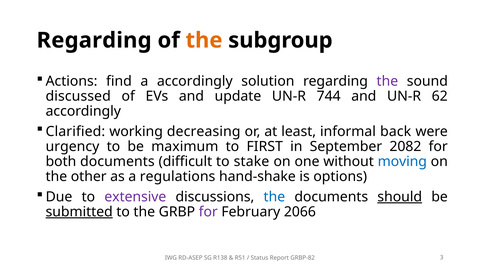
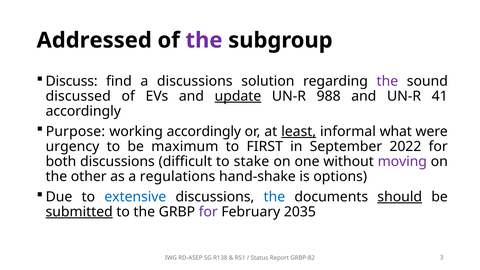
Regarding at (94, 40): Regarding -> Addressed
the at (204, 40) colour: orange -> purple
Actions: Actions -> Discuss
a accordingly: accordingly -> discussions
update underline: none -> present
744: 744 -> 988
62: 62 -> 41
Clarified: Clarified -> Purpose
working decreasing: decreasing -> accordingly
least underline: none -> present
back: back -> what
2082: 2082 -> 2022
both documents: documents -> discussions
moving colour: blue -> purple
extensive colour: purple -> blue
2066: 2066 -> 2035
